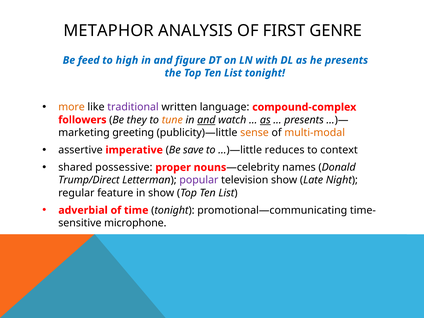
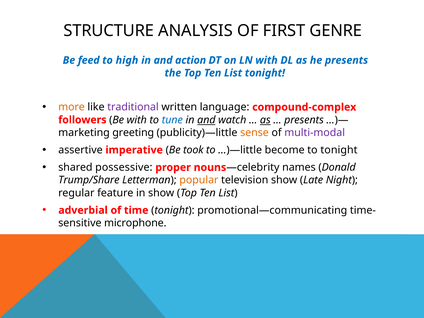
METAPHOR: METAPHOR -> STRUCTURE
figure: figure -> action
Be they: they -> with
tune colour: orange -> blue
multi-modal colour: orange -> purple
save: save -> took
reduces: reduces -> become
to context: context -> tonight
Trump/Direct: Trump/Direct -> Trump/Share
popular colour: purple -> orange
